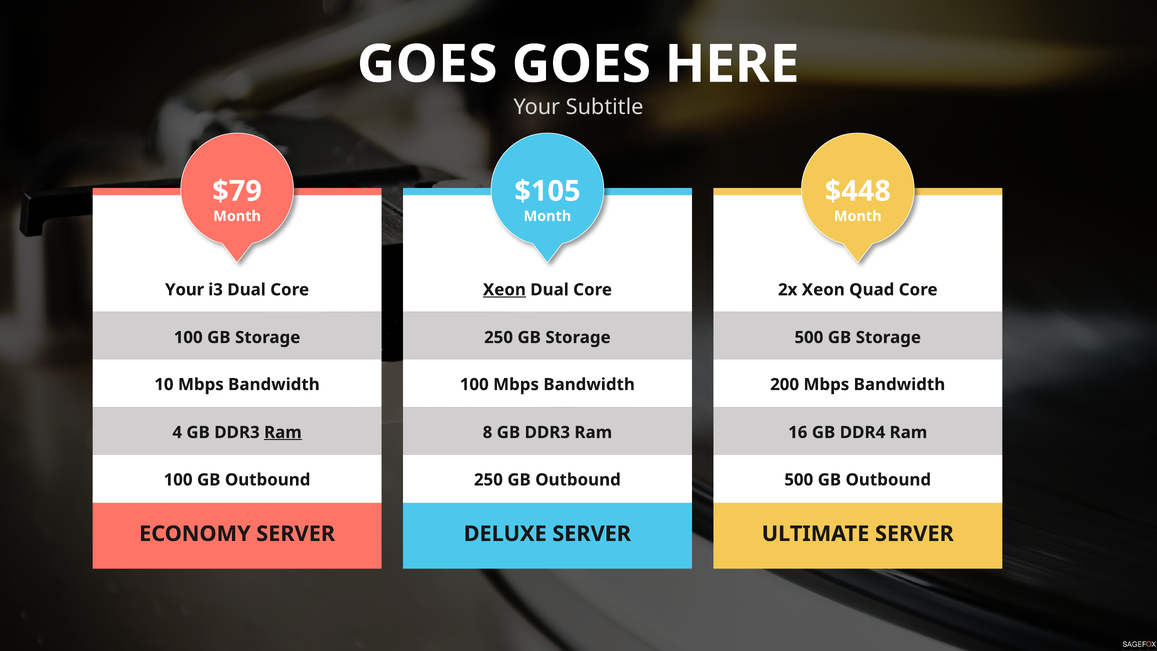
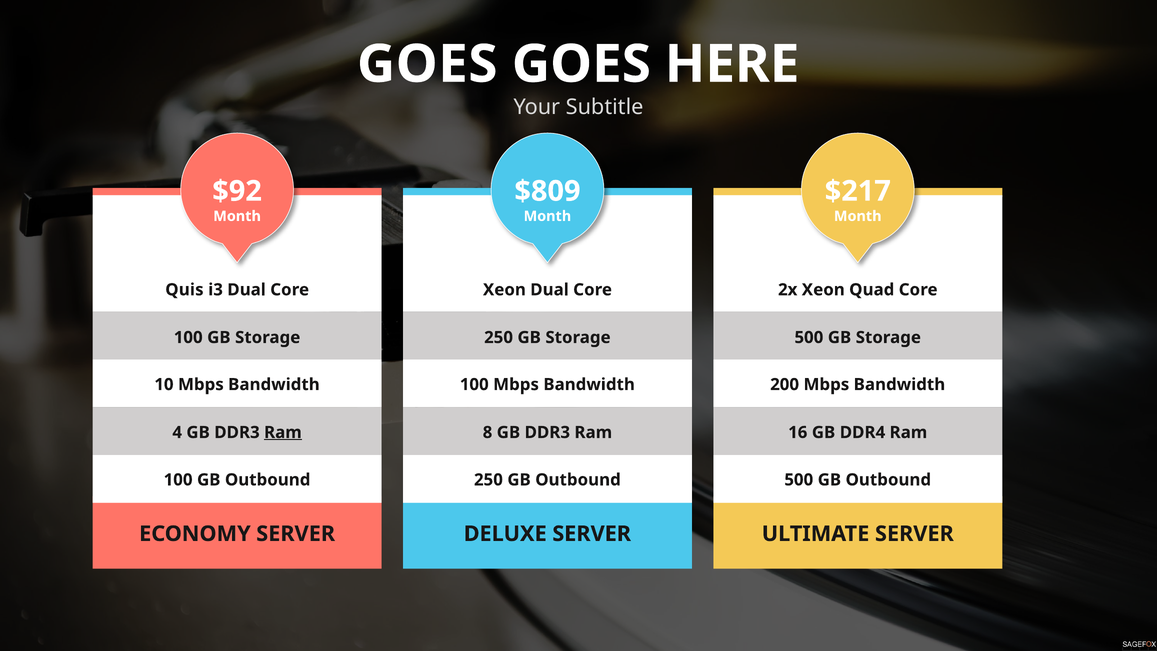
$79: $79 -> $92
$105: $105 -> $809
$448: $448 -> $217
Your at (185, 290): Your -> Quis
Xeon at (504, 290) underline: present -> none
